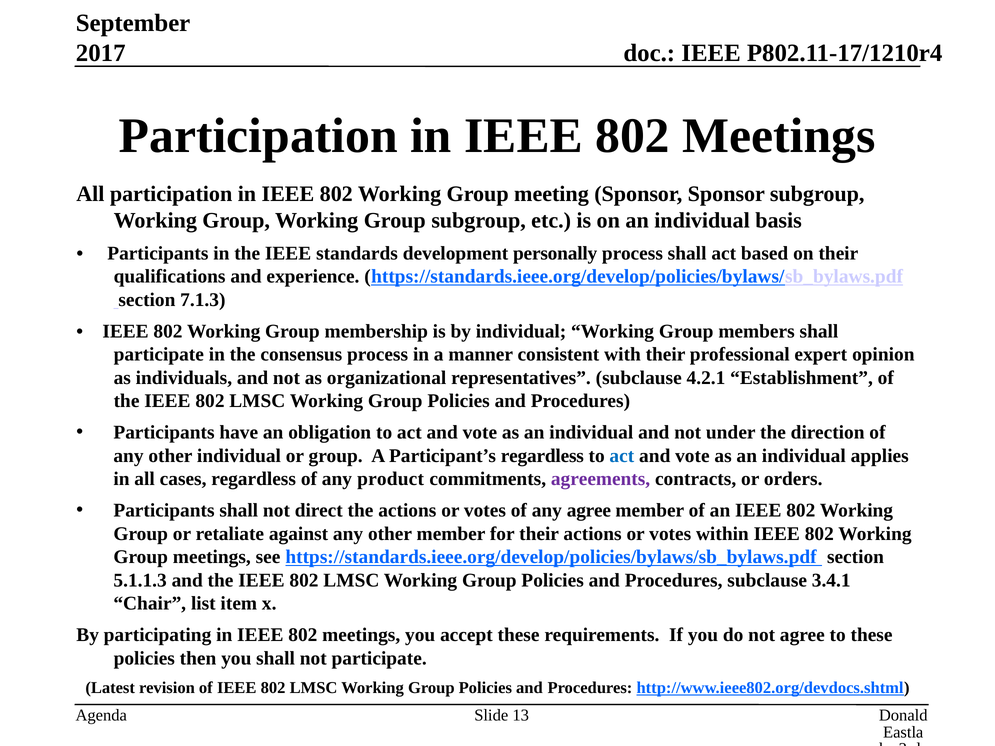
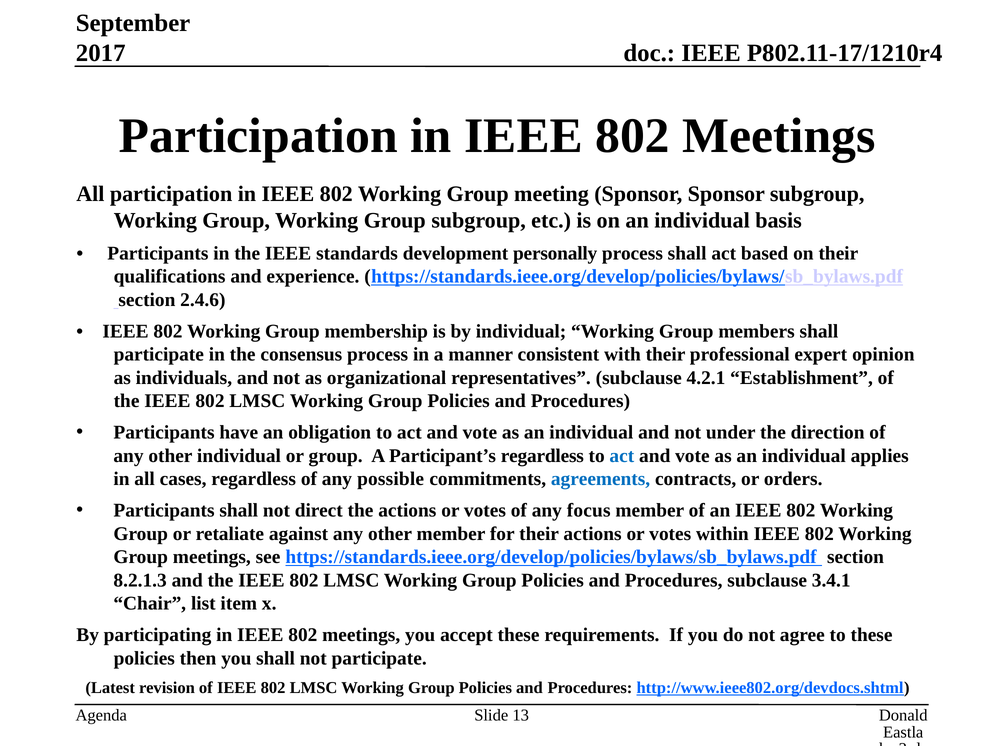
7.1.3: 7.1.3 -> 2.4.6
product: product -> possible
agreements colour: purple -> blue
any agree: agree -> focus
5.1.1.3: 5.1.1.3 -> 8.2.1.3
